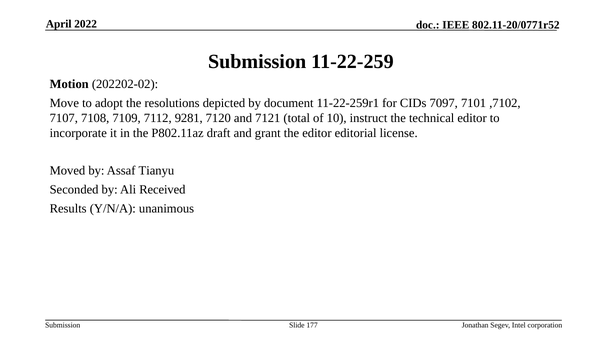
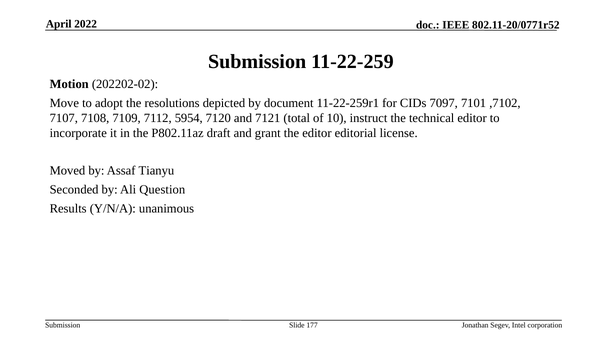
9281: 9281 -> 5954
Received: Received -> Question
